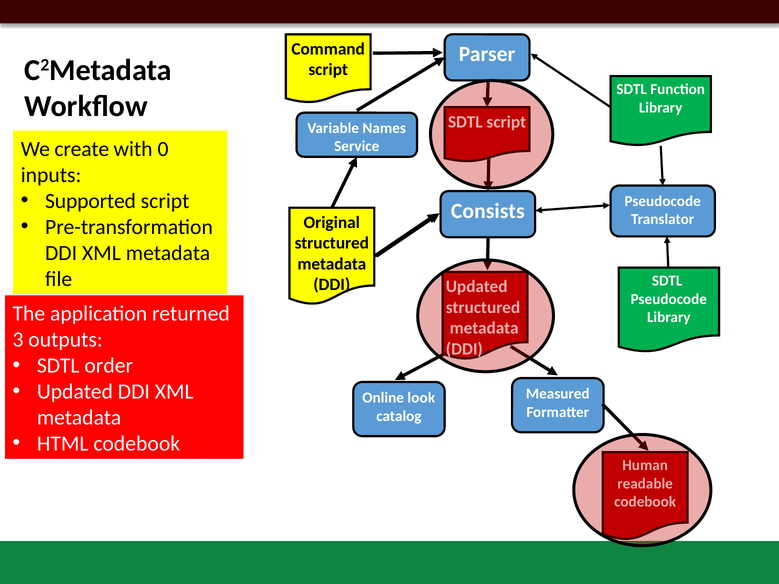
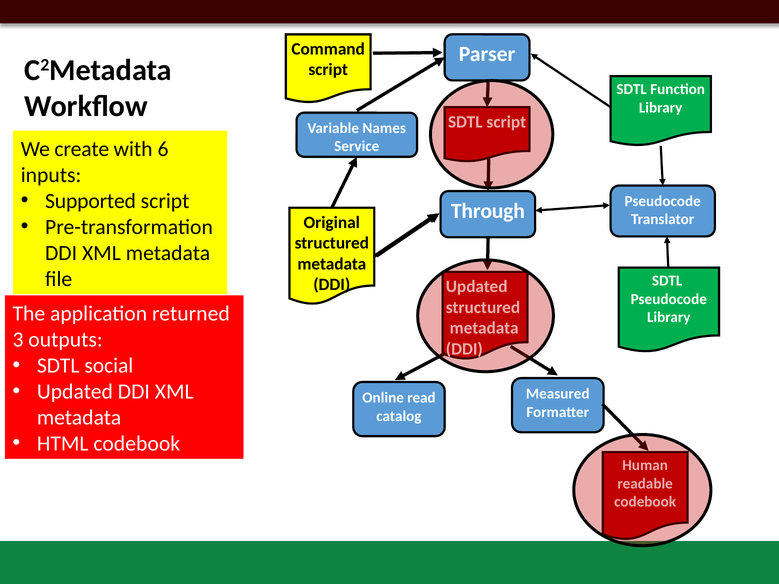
0: 0 -> 6
Consists: Consists -> Through
order: order -> social
look: look -> read
